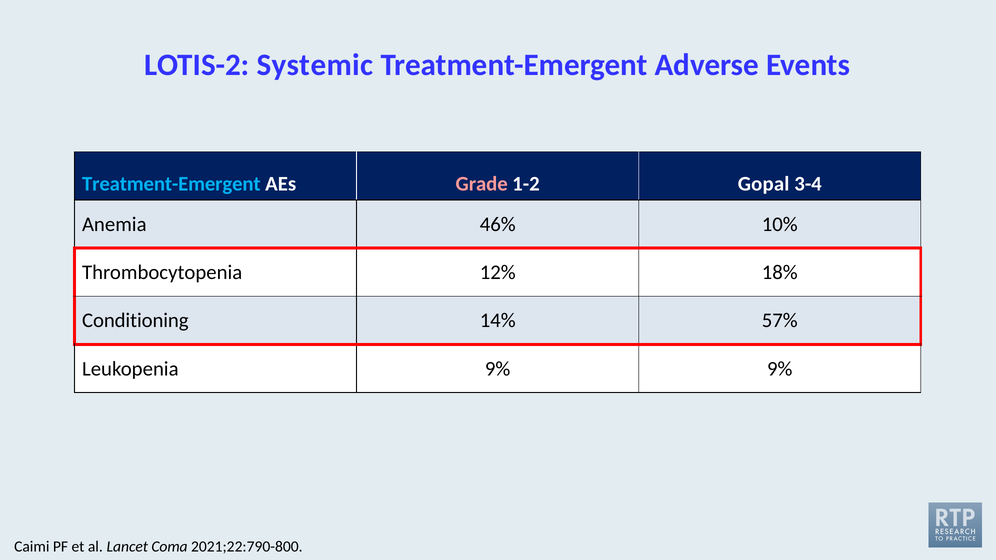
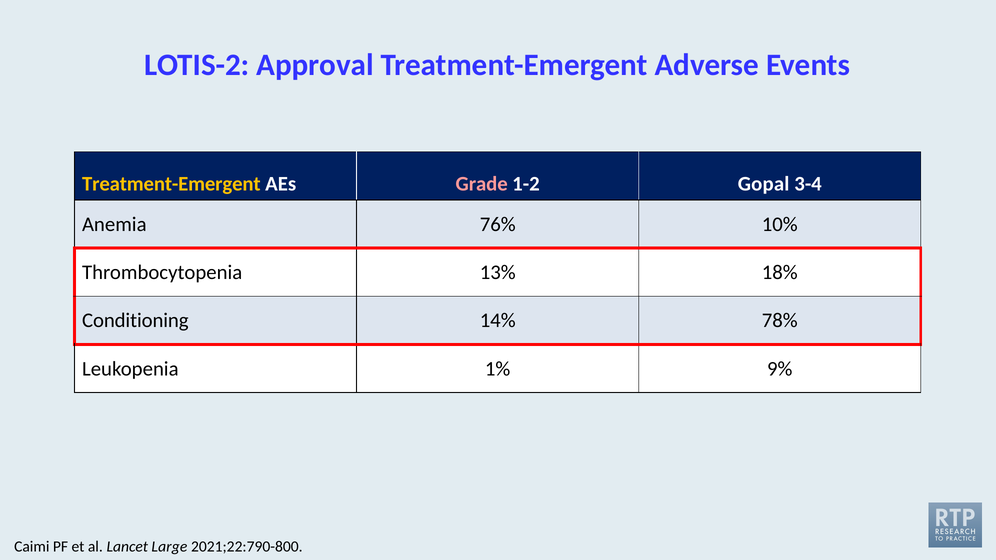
Systemic: Systemic -> Approval
Treatment-Emergent at (171, 184) colour: light blue -> yellow
46%: 46% -> 76%
12%: 12% -> 13%
57%: 57% -> 78%
Leukopenia 9%: 9% -> 1%
Coma: Coma -> Large
